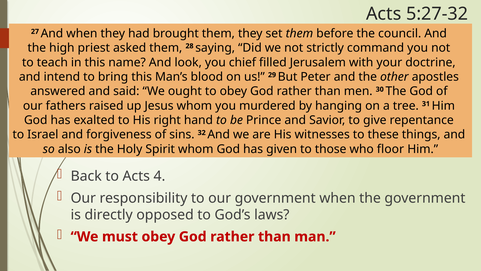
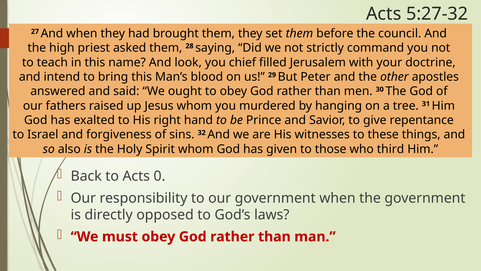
floor: floor -> third
4: 4 -> 0
